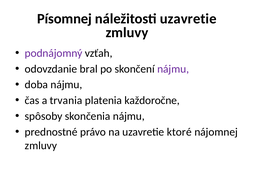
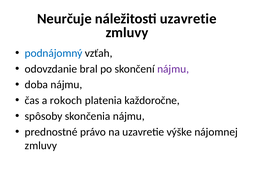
Písomnej: Písomnej -> Neurčuje
podnájomný colour: purple -> blue
trvania: trvania -> rokoch
ktoré: ktoré -> výške
